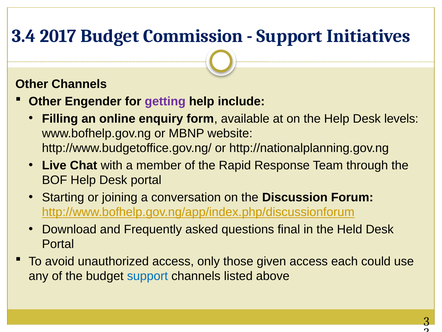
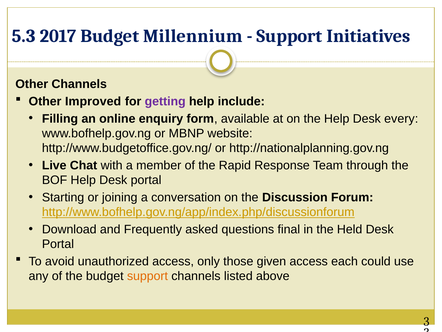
3.4: 3.4 -> 5.3
Commission: Commission -> Millennium
Engender: Engender -> Improved
levels: levels -> every
support at (147, 276) colour: blue -> orange
